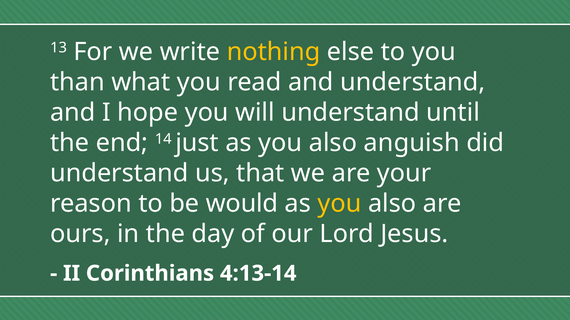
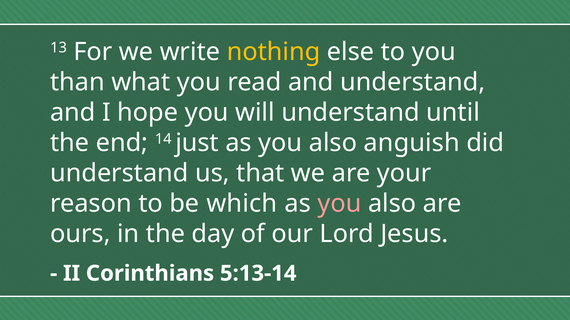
would: would -> which
you at (340, 204) colour: yellow -> pink
4:13-14: 4:13-14 -> 5:13-14
